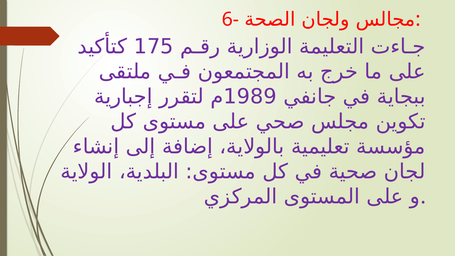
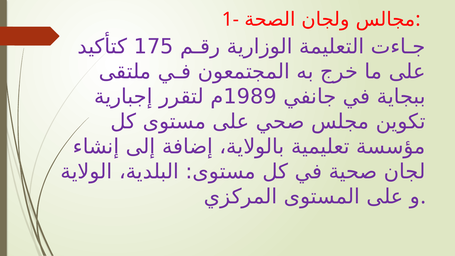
6-: 6- -> 1-
